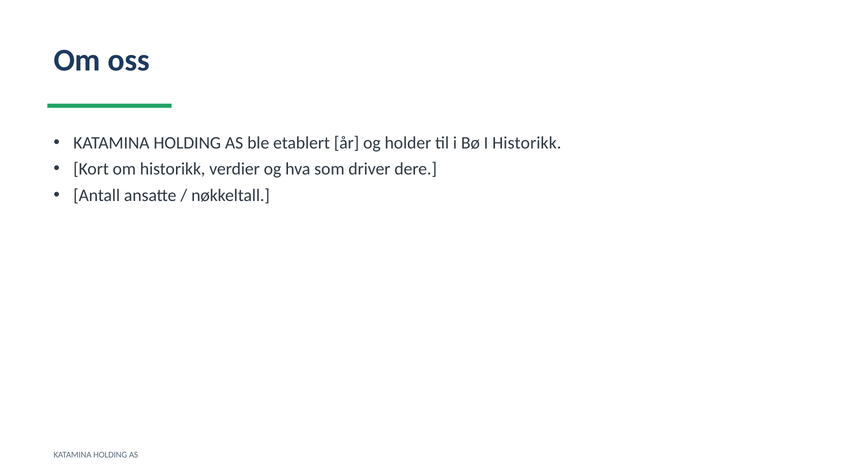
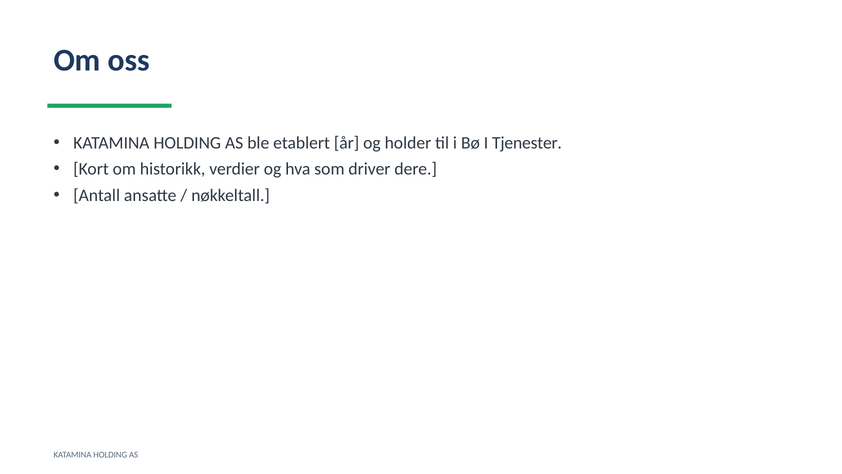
I Historikk: Historikk -> Tjenester
